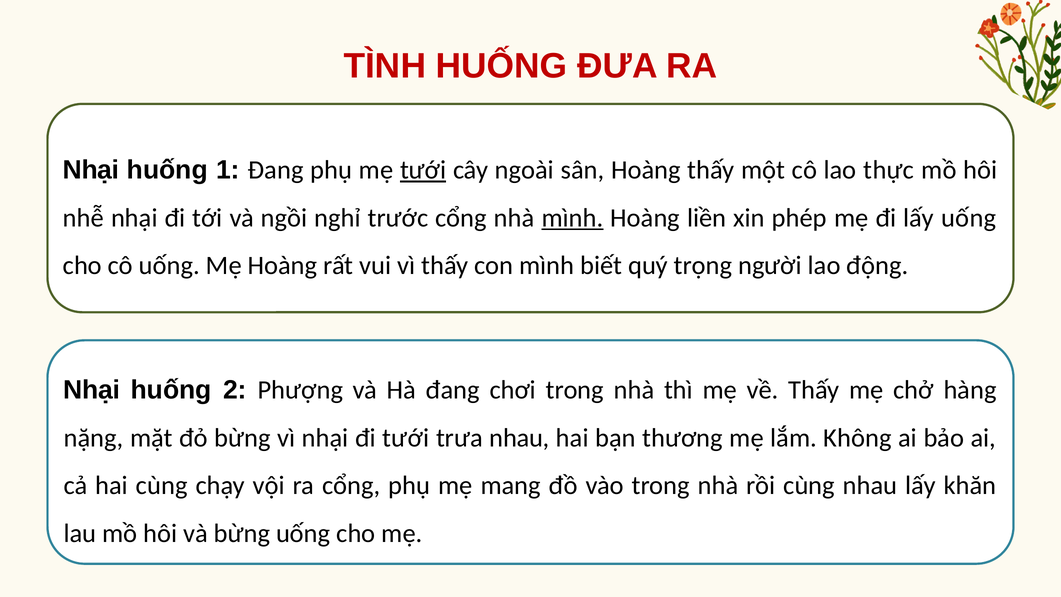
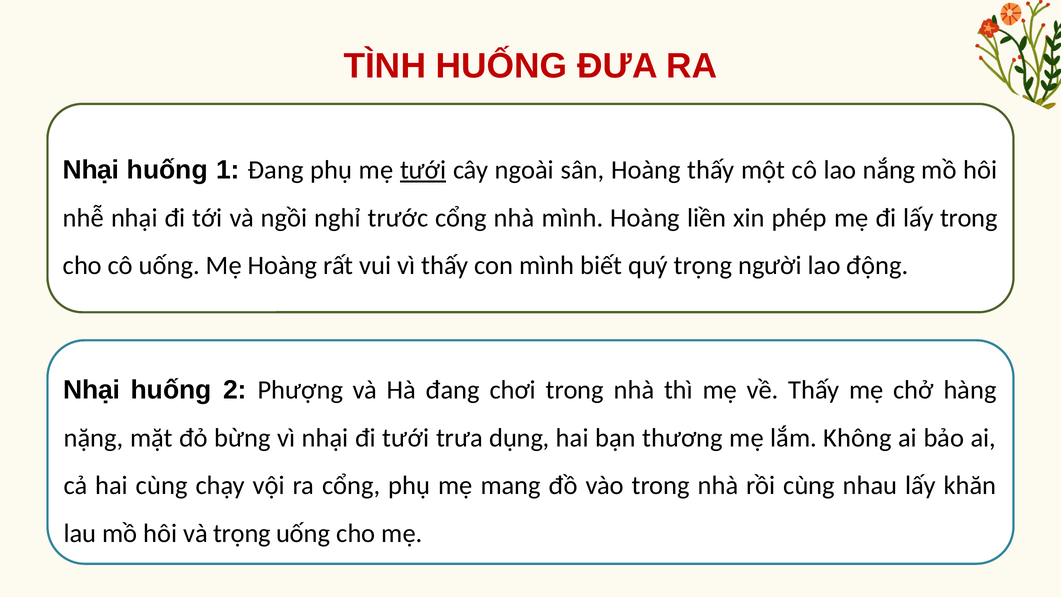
thực: thực -> nắng
mình at (572, 218) underline: present -> none
lấy uống: uống -> trong
trưa nhau: nhau -> dụng
và bừng: bừng -> trọng
